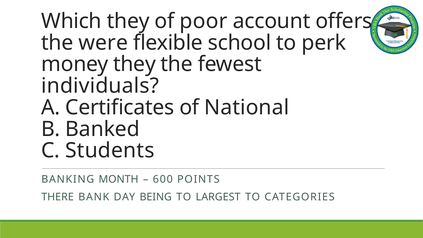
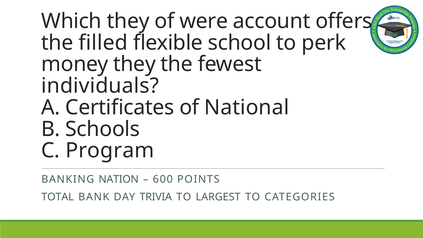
poor: poor -> were
were: were -> filled
Banked: Banked -> Schools
Students: Students -> Program
MONTH: MONTH -> NATION
THERE: THERE -> TOTAL
BEING: BEING -> TRIVIA
